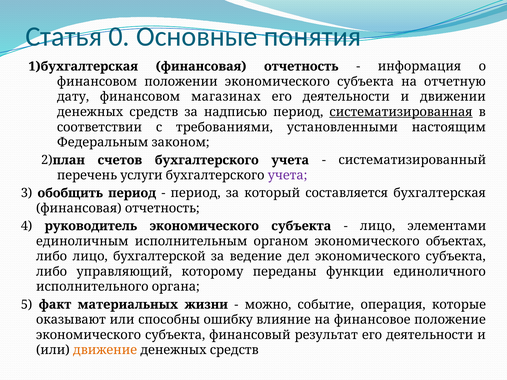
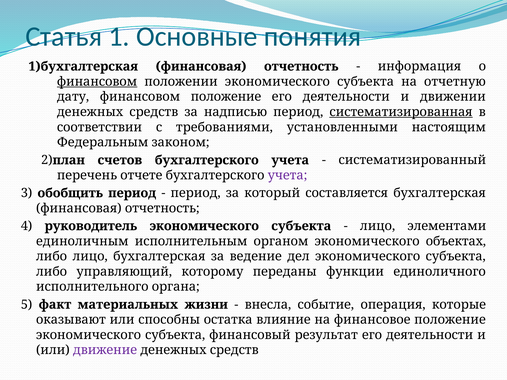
0: 0 -> 1
финансовом at (97, 82) underline: none -> present
финансовом магазинах: магазинах -> положение
услуги: услуги -> отчете
лицо бухгалтерской: бухгалтерской -> бухгалтерская
можно: можно -> внесла
ошибку: ошибку -> остатка
движение colour: orange -> purple
